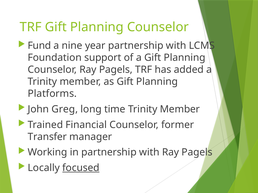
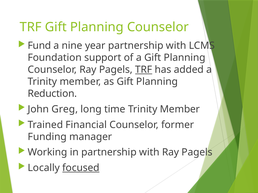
TRF at (144, 70) underline: none -> present
Platforms: Platforms -> Reduction
Transfer: Transfer -> Funding
